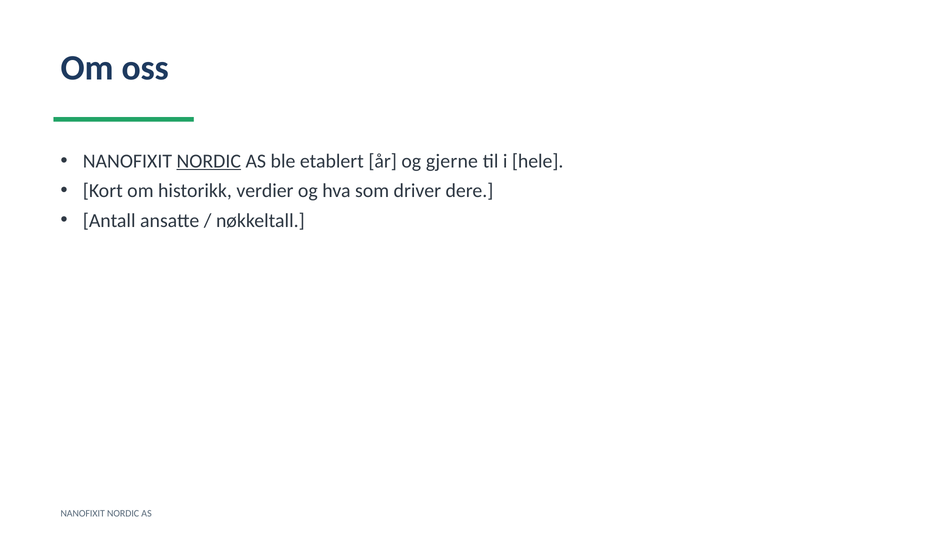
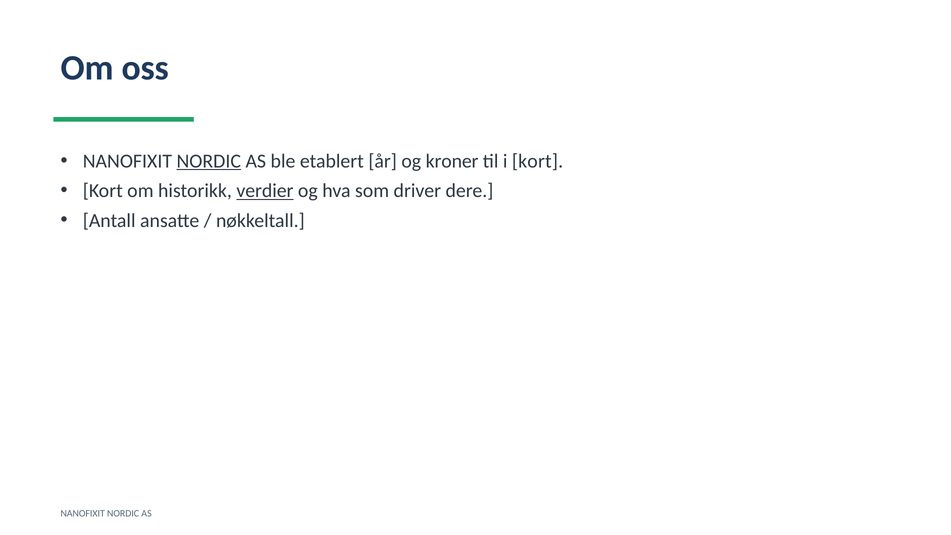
gjerne: gjerne -> kroner
i hele: hele -> kort
verdier underline: none -> present
